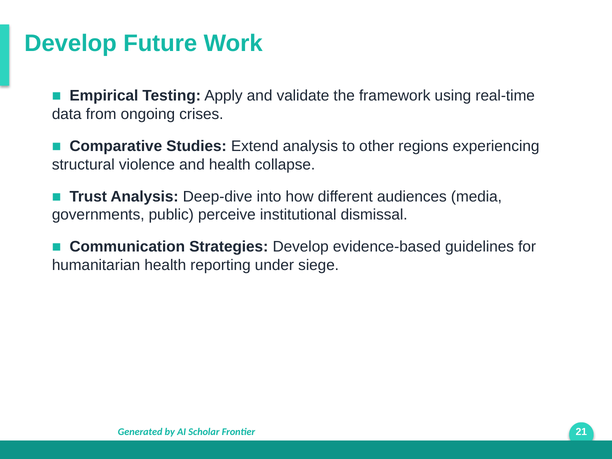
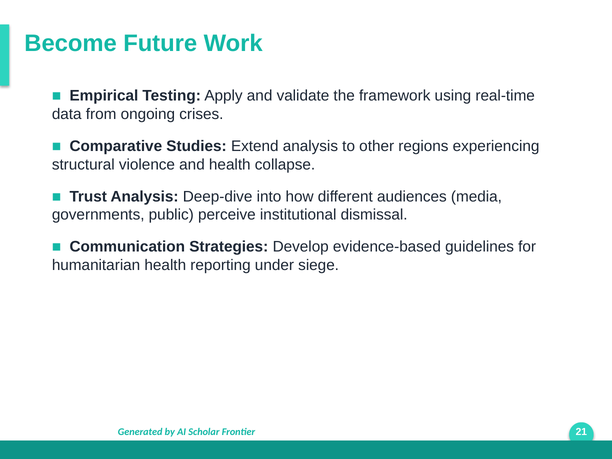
Develop at (71, 43): Develop -> Become
